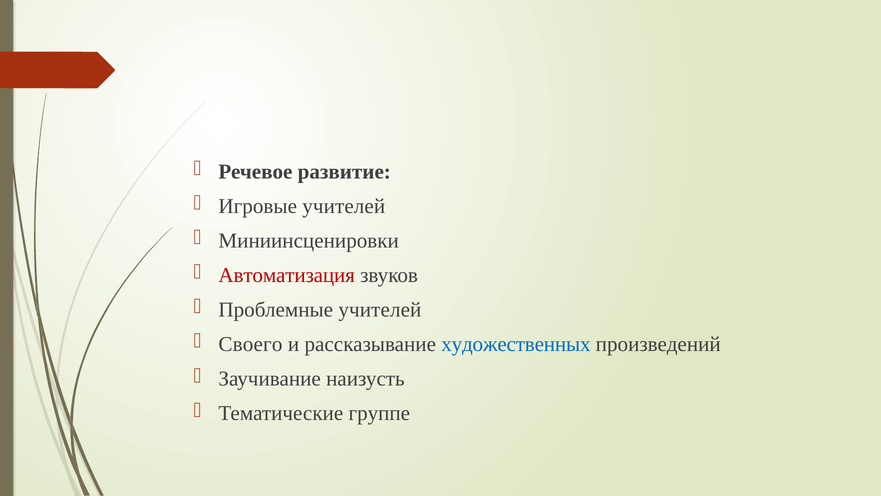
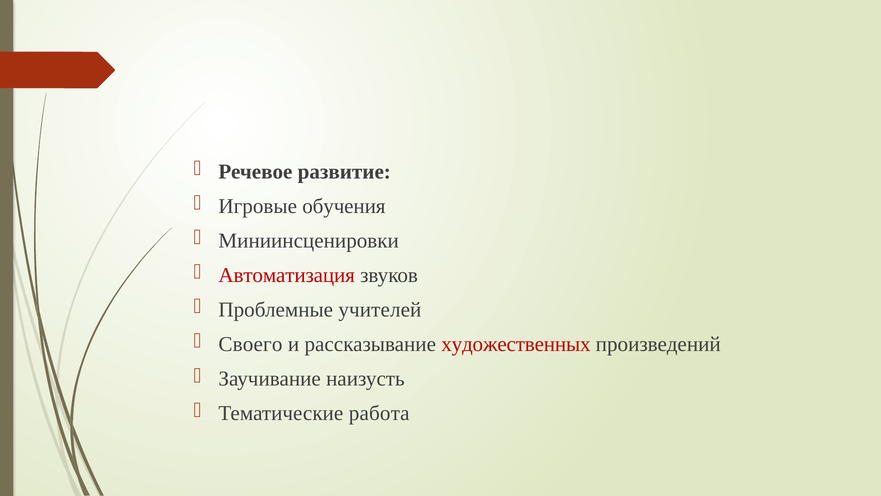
Игровые учителей: учителей -> обучения
художественных colour: blue -> red
группе: группе -> работа
